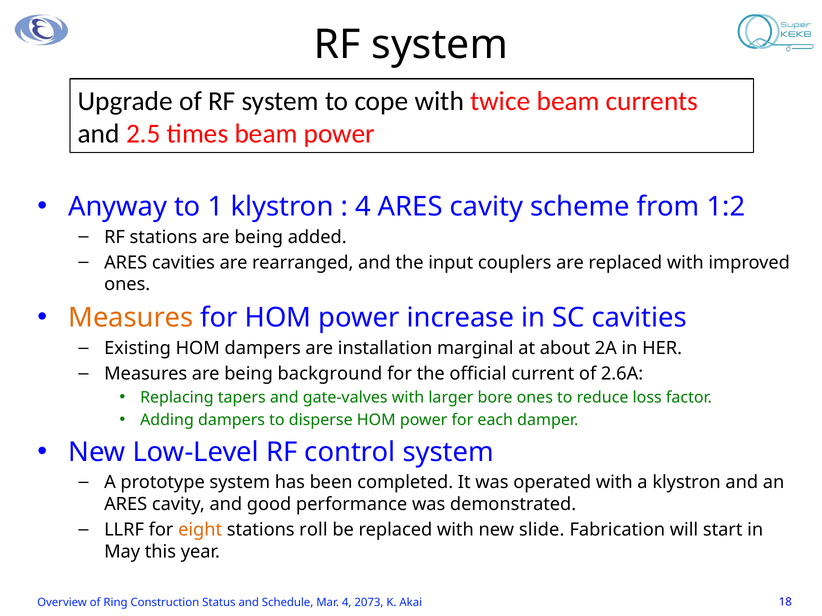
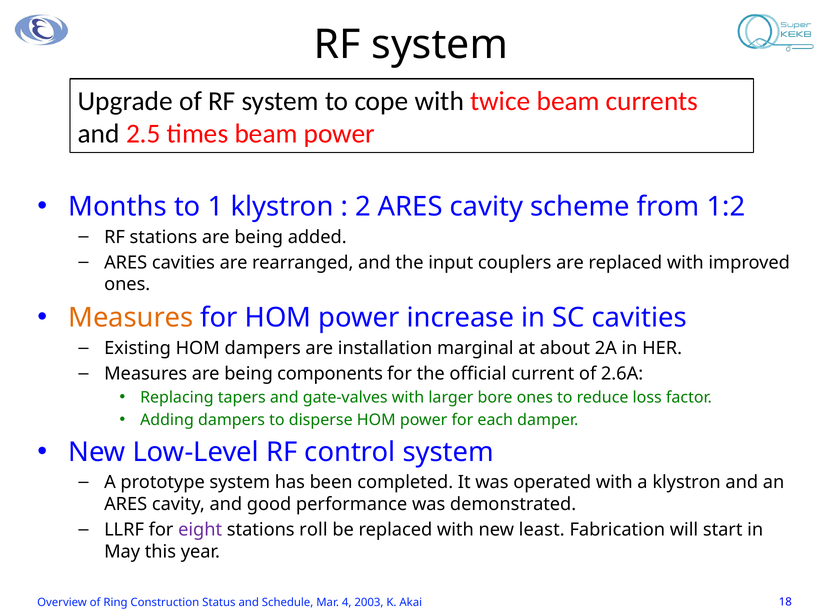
Anyway: Anyway -> Months
4 at (363, 207): 4 -> 2
background: background -> components
eight colour: orange -> purple
slide: slide -> least
2073: 2073 -> 2003
